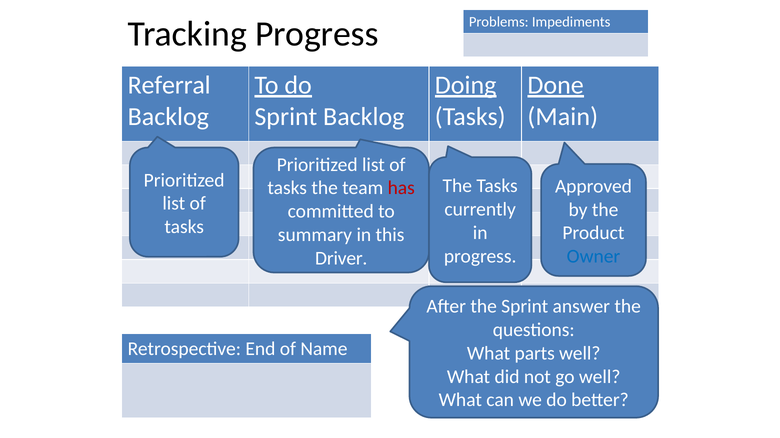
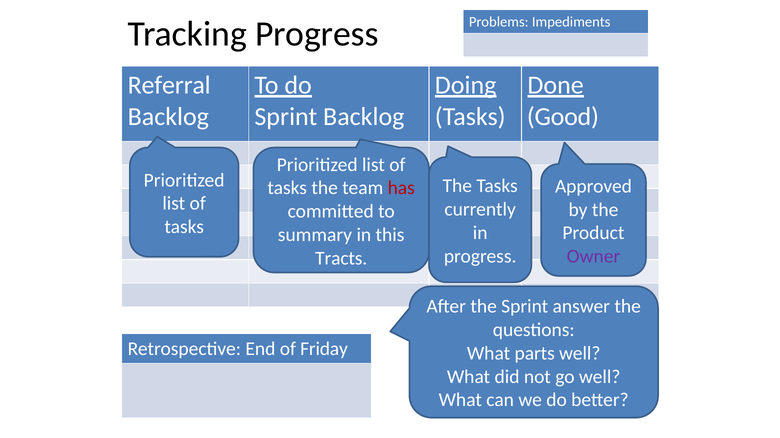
Main: Main -> Good
Owner colour: blue -> purple
Driver: Driver -> Tracts
Name: Name -> Friday
